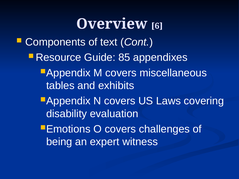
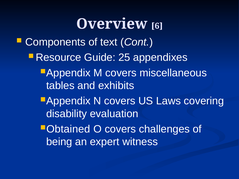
85: 85 -> 25
Emotions: Emotions -> Obtained
